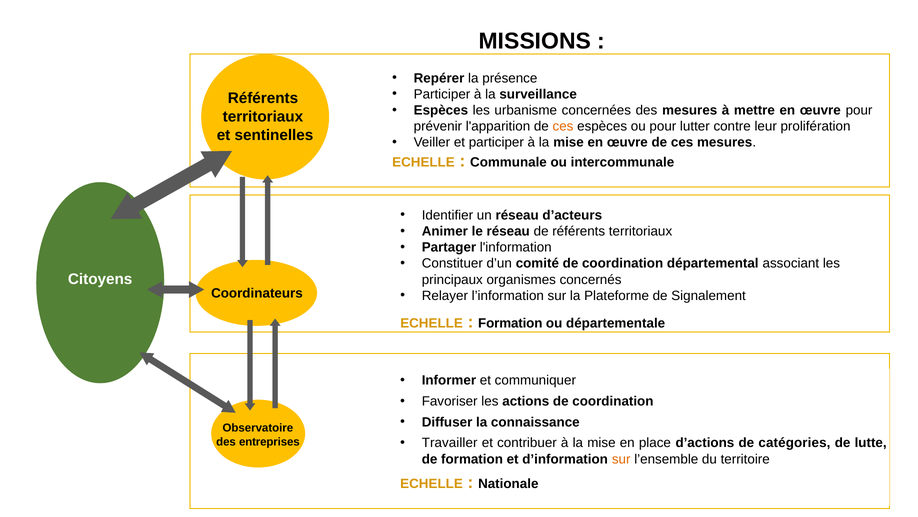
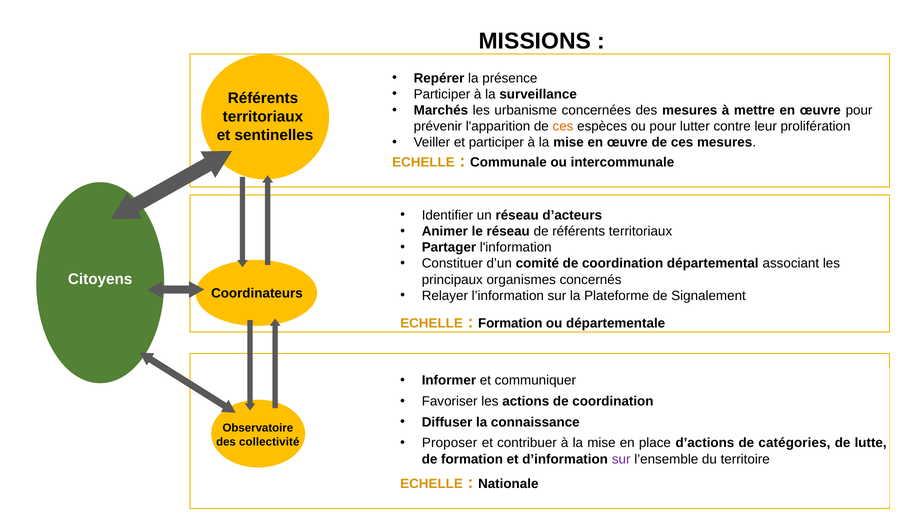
Espèces at (441, 110): Espèces -> Marchés
Travailler: Travailler -> Proposer
entreprises: entreprises -> collectivité
sur at (621, 459) colour: orange -> purple
